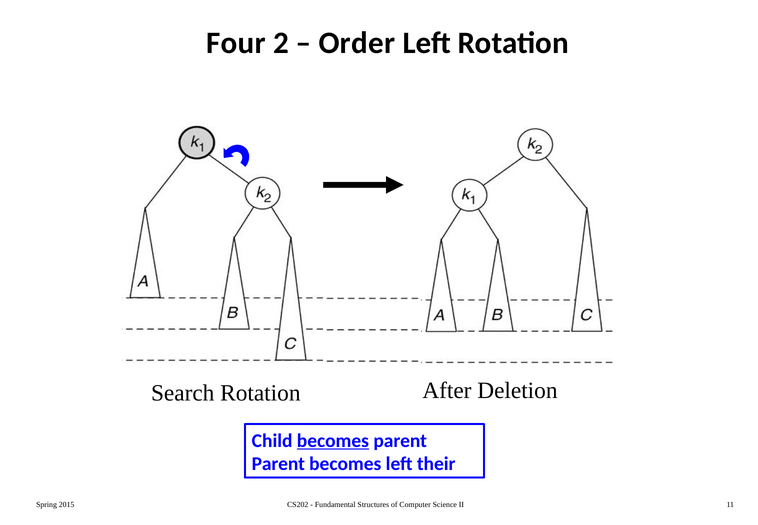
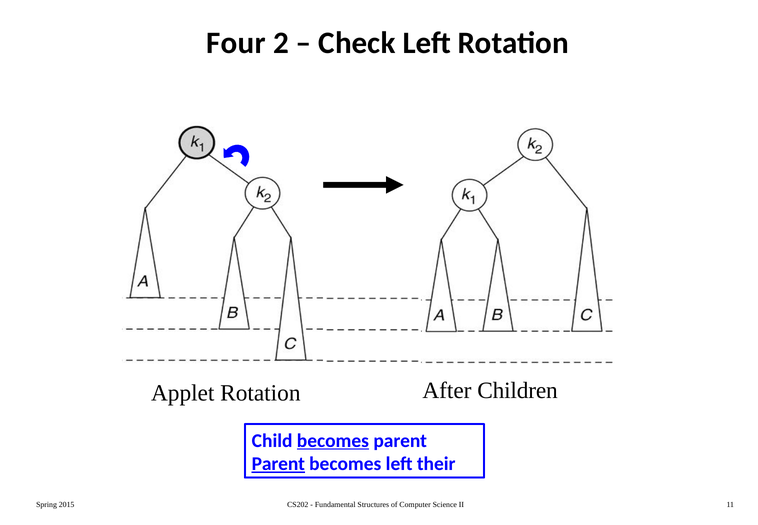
Order: Order -> Check
Search: Search -> Applet
Deletion: Deletion -> Children
Parent at (278, 464) underline: none -> present
